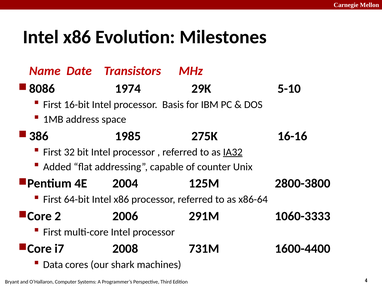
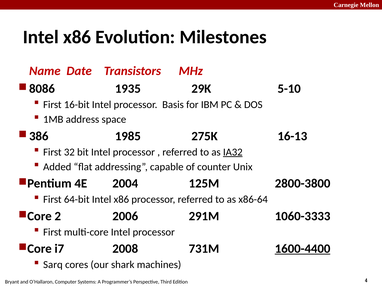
1974: 1974 -> 1935
16-16: 16-16 -> 16-13
1600-4400 underline: none -> present
Data: Data -> Sarq
